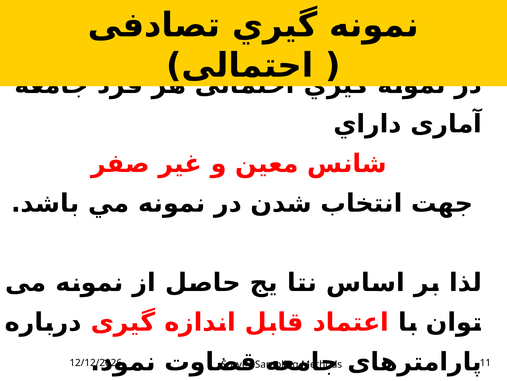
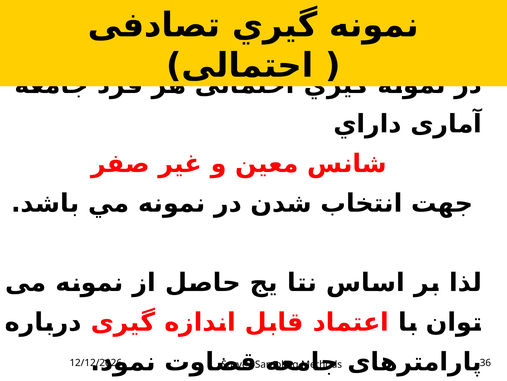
11: 11 -> 36
